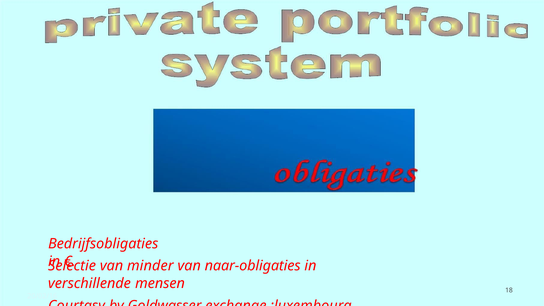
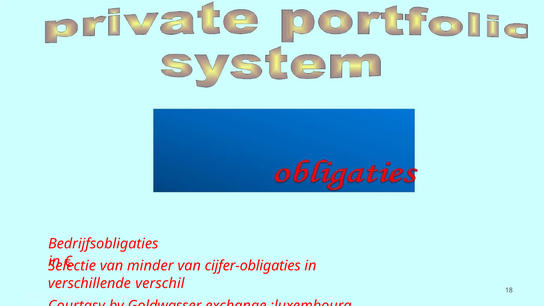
naar-obligaties: naar-obligaties -> cijfer-obligaties
mensen: mensen -> verschil
